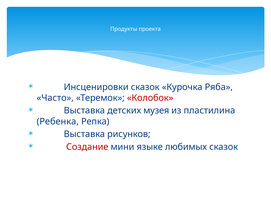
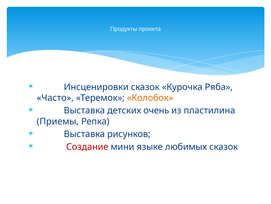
Колобок colour: red -> orange
музея: музея -> очень
Ребенка: Ребенка -> Приемы
